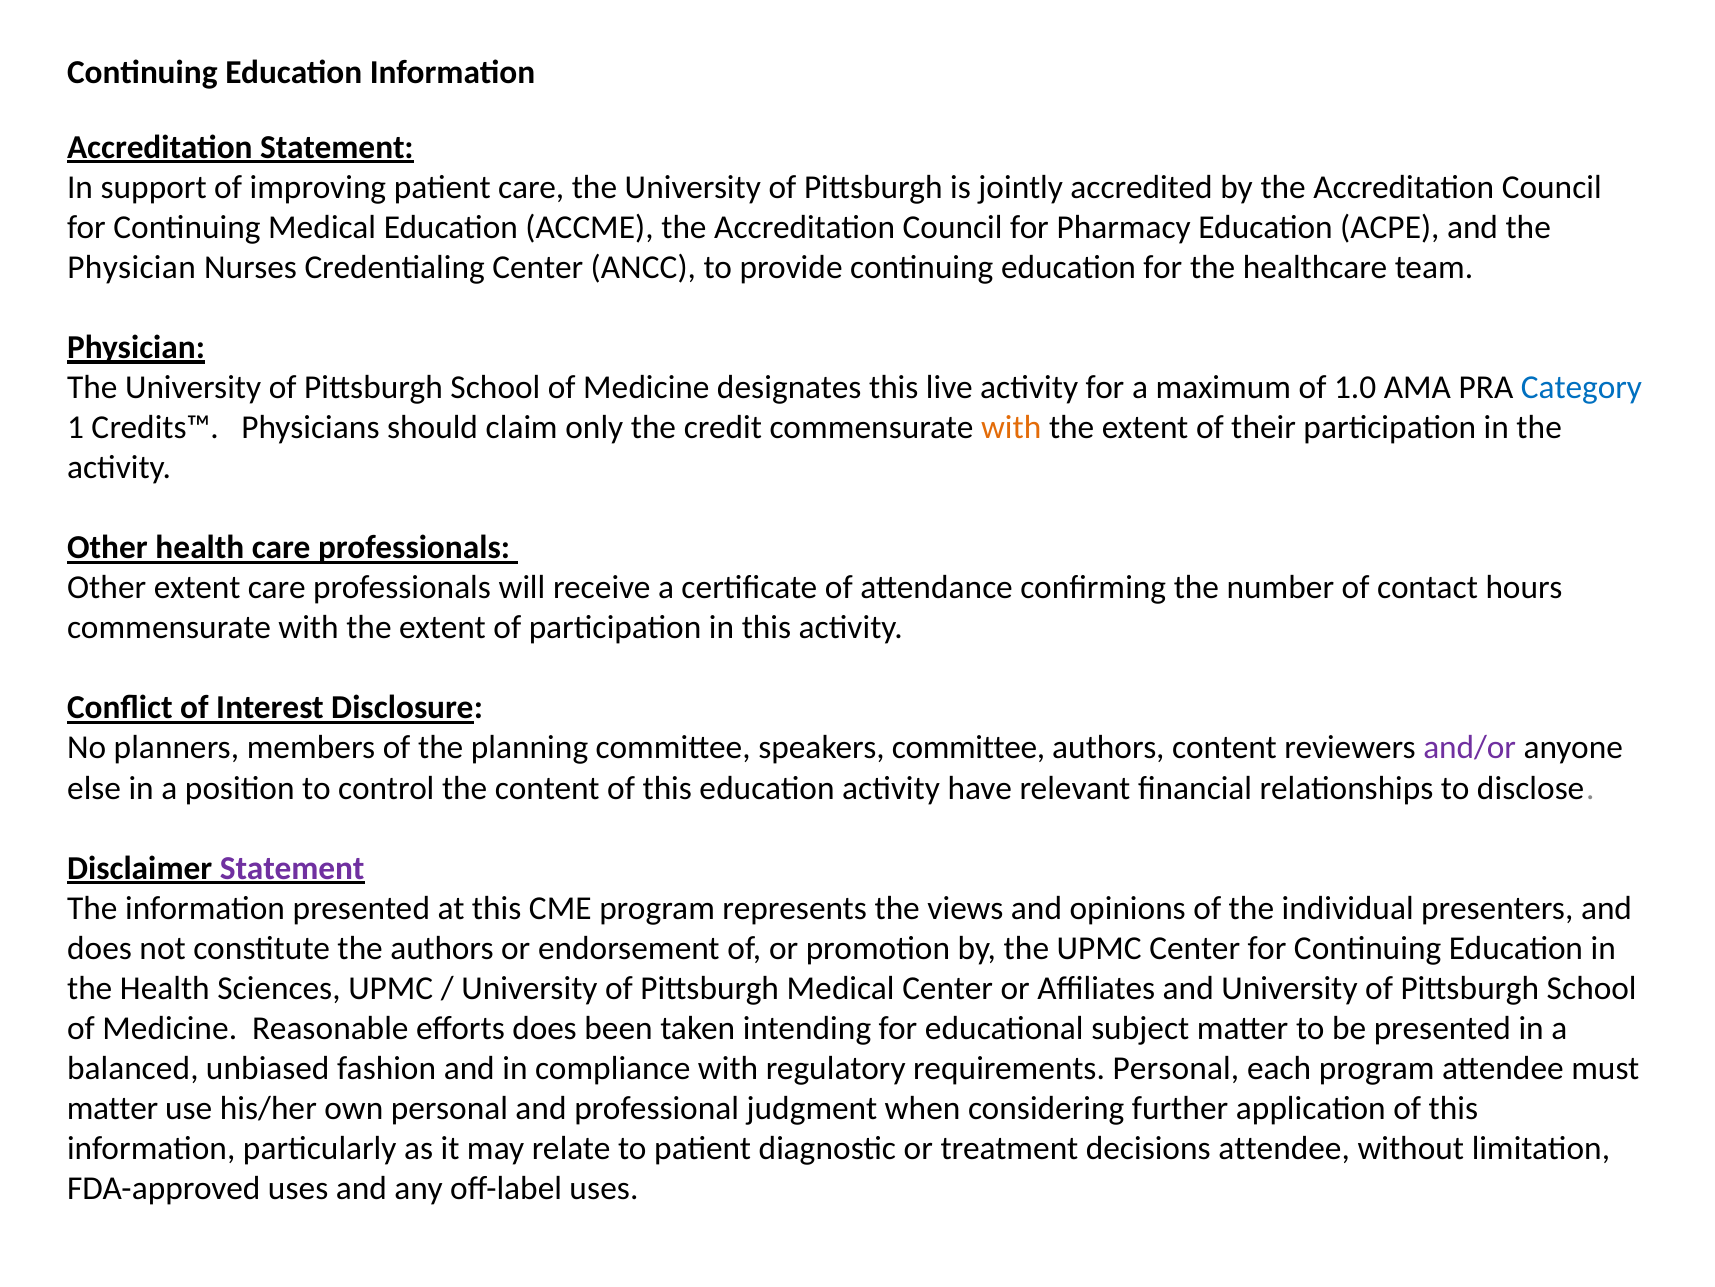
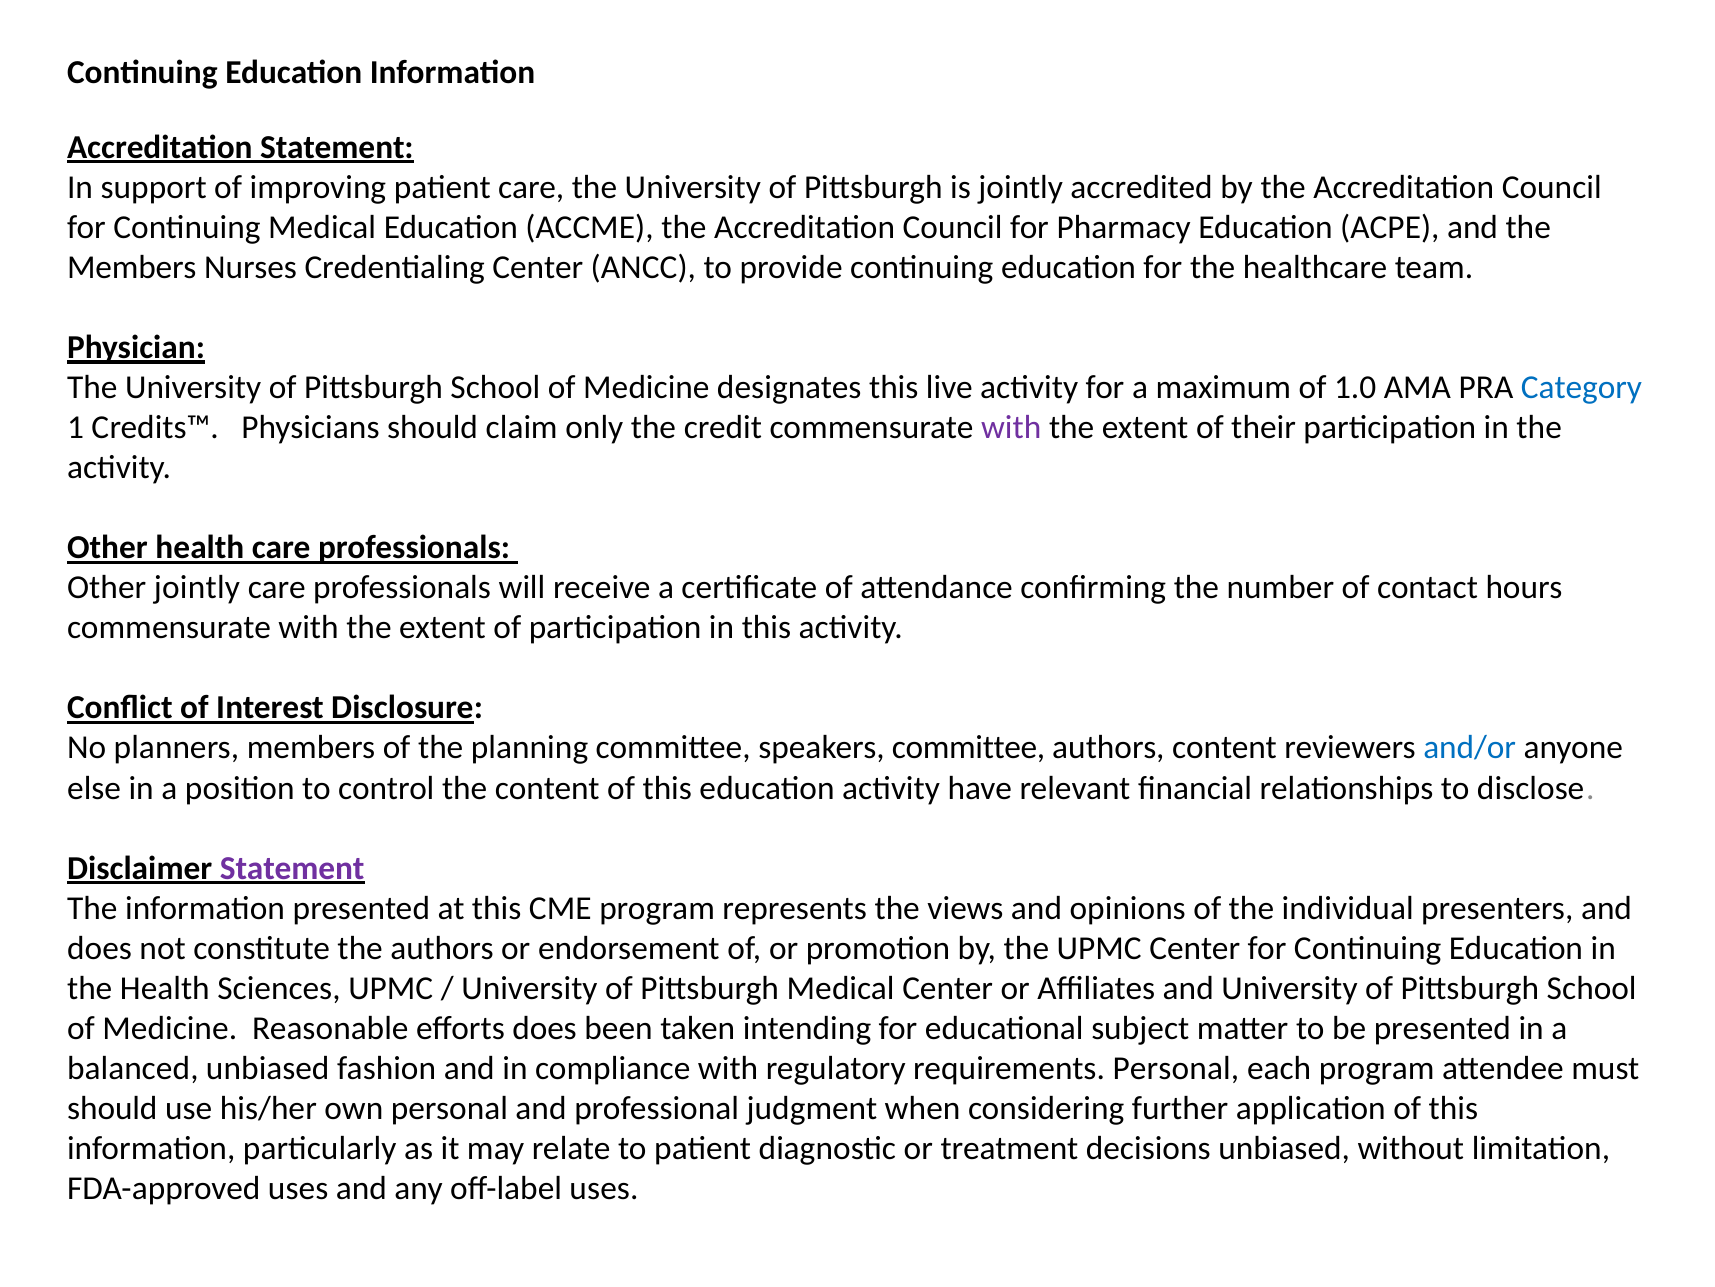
Physician at (132, 267): Physician -> Members
with at (1011, 427) colour: orange -> purple
Other extent: extent -> jointly
and/or colour: purple -> blue
matter at (112, 1108): matter -> should
decisions attendee: attendee -> unbiased
